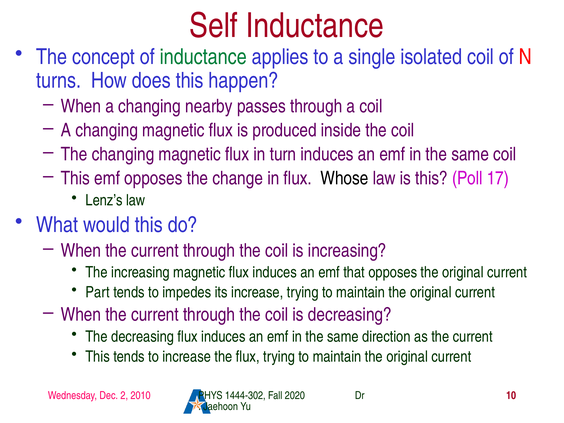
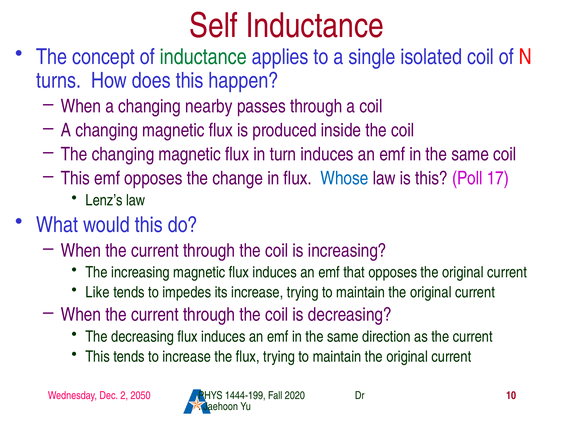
Whose colour: black -> blue
Part: Part -> Like
2010: 2010 -> 2050
1444-302: 1444-302 -> 1444-199
